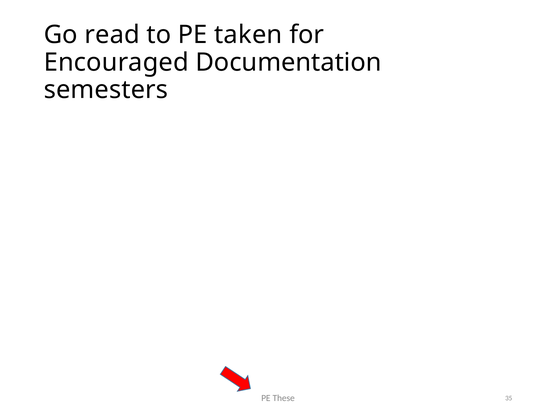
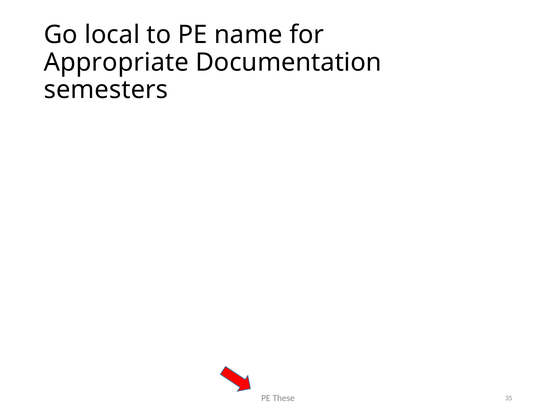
read: read -> local
taken: taken -> name
Encouraged: Encouraged -> Appropriate
